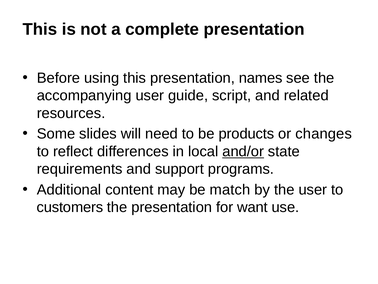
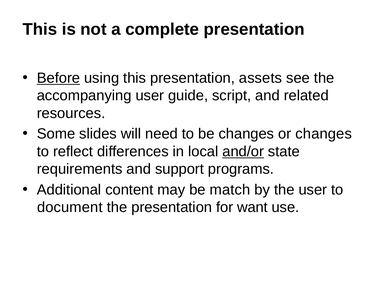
Before underline: none -> present
names: names -> assets
be products: products -> changes
customers: customers -> document
